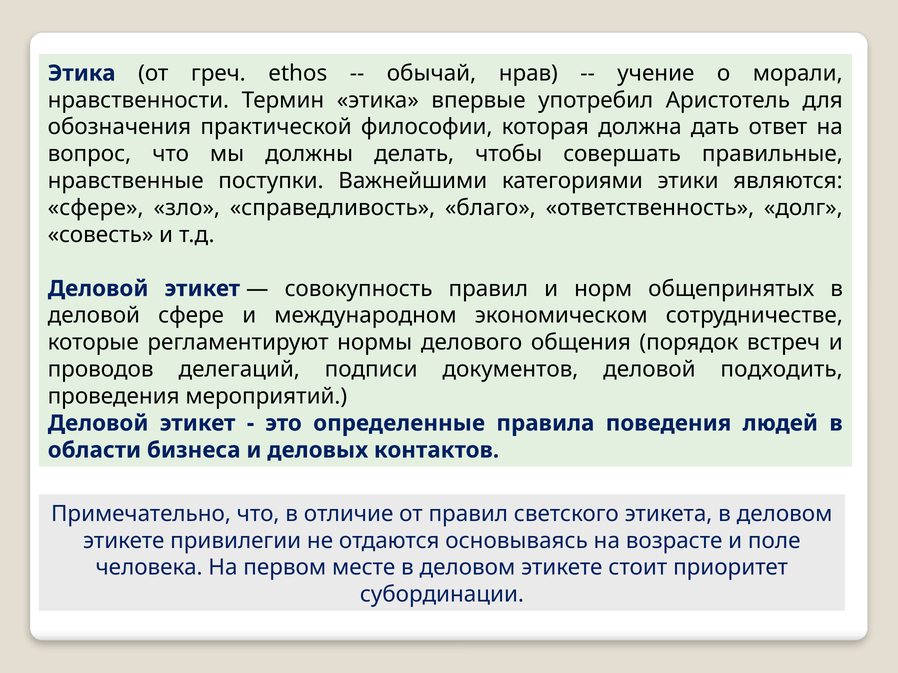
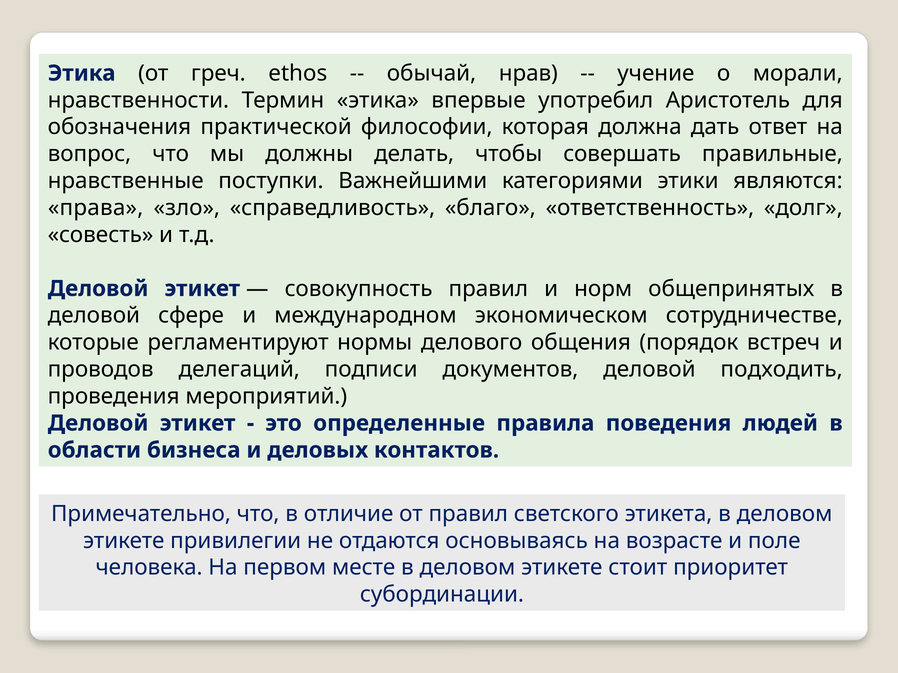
сфере at (96, 208): сфере -> права
